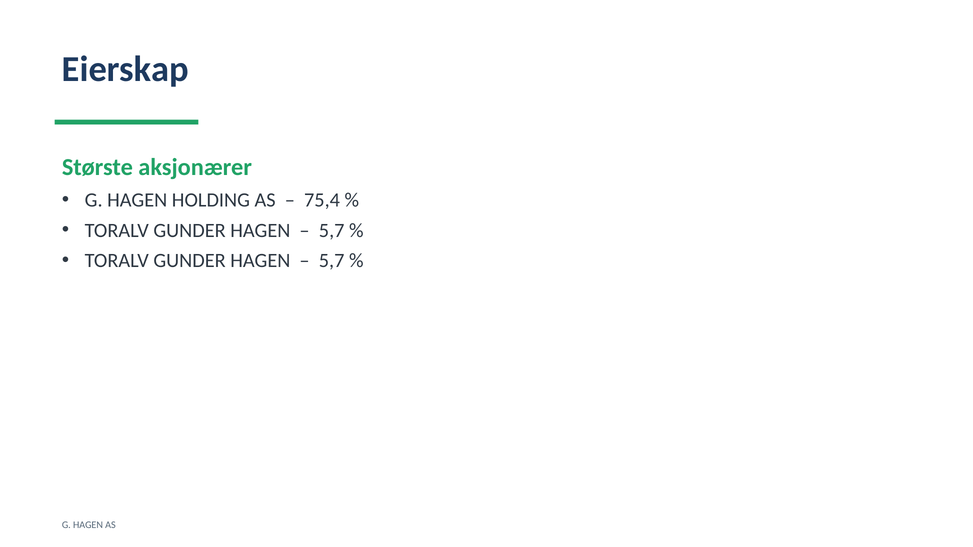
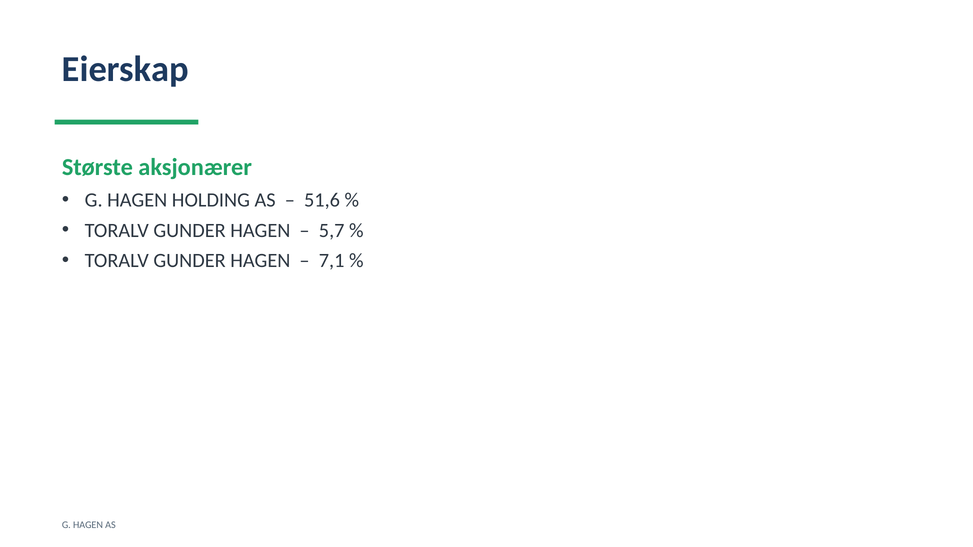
75,4: 75,4 -> 51,6
5,7 at (332, 261): 5,7 -> 7,1
